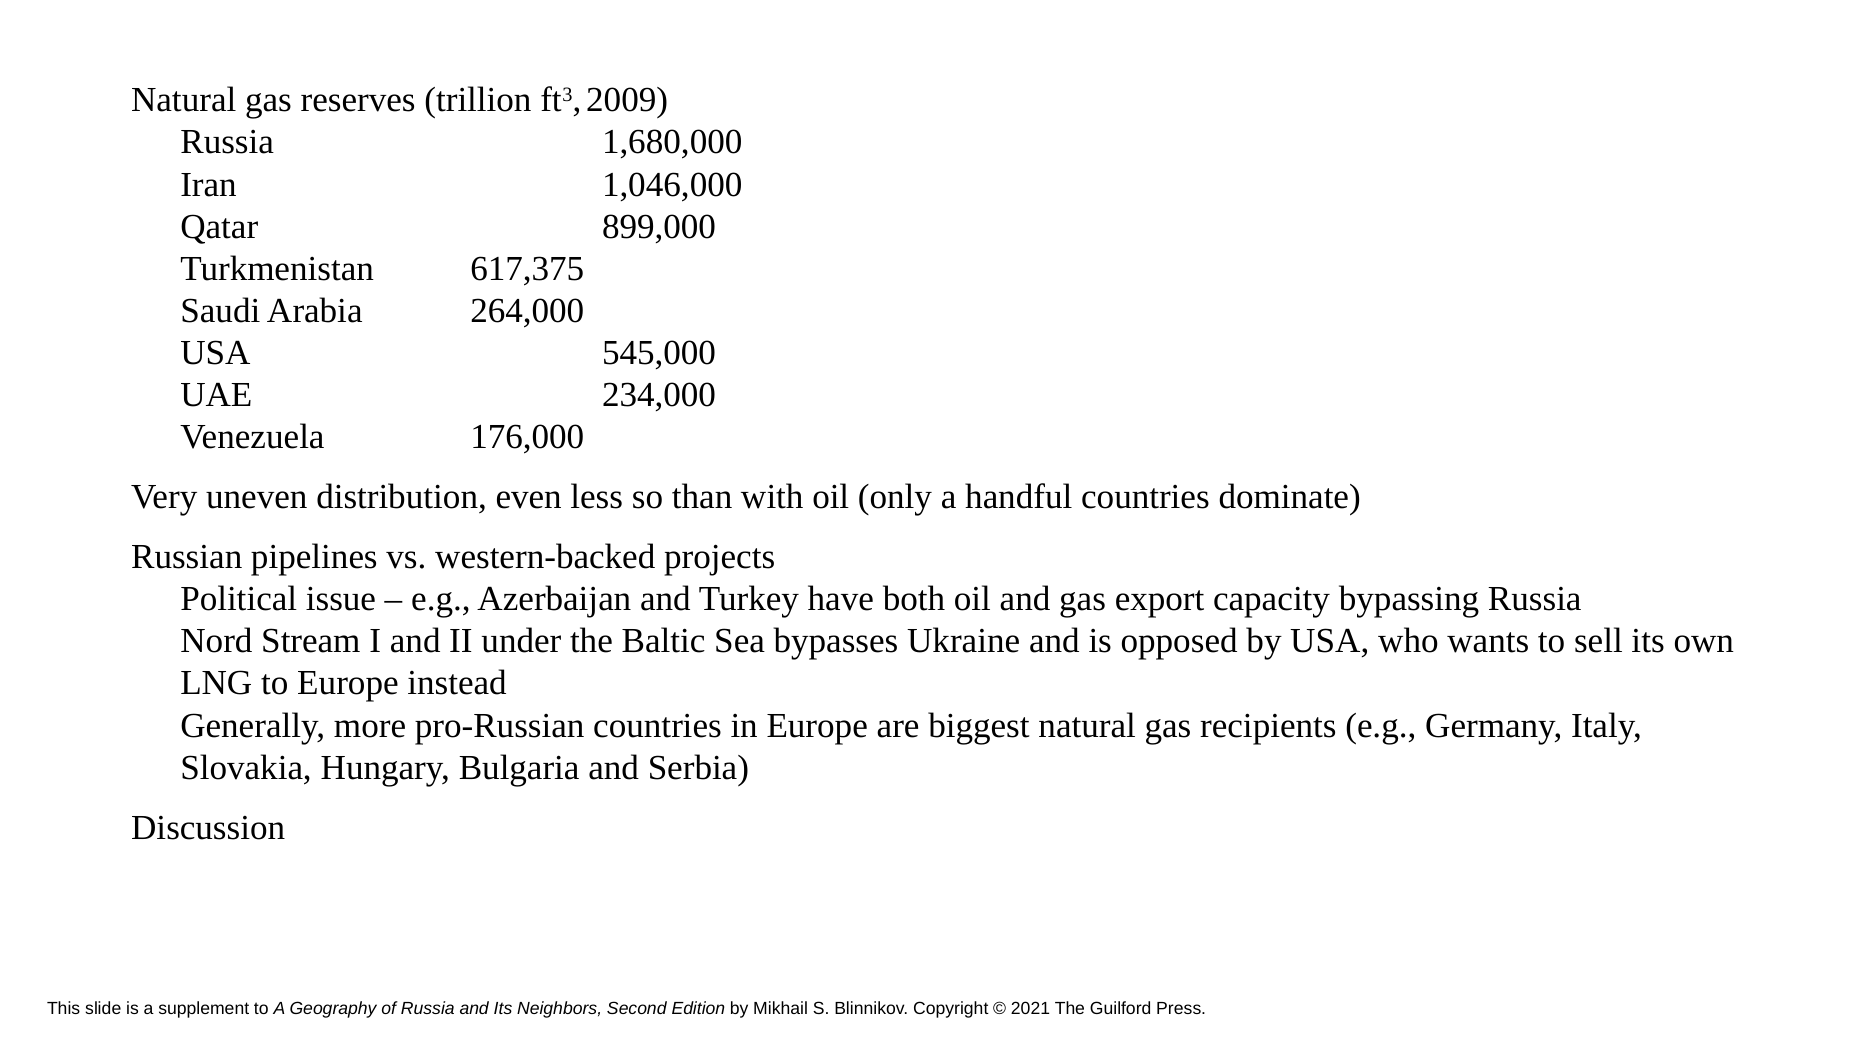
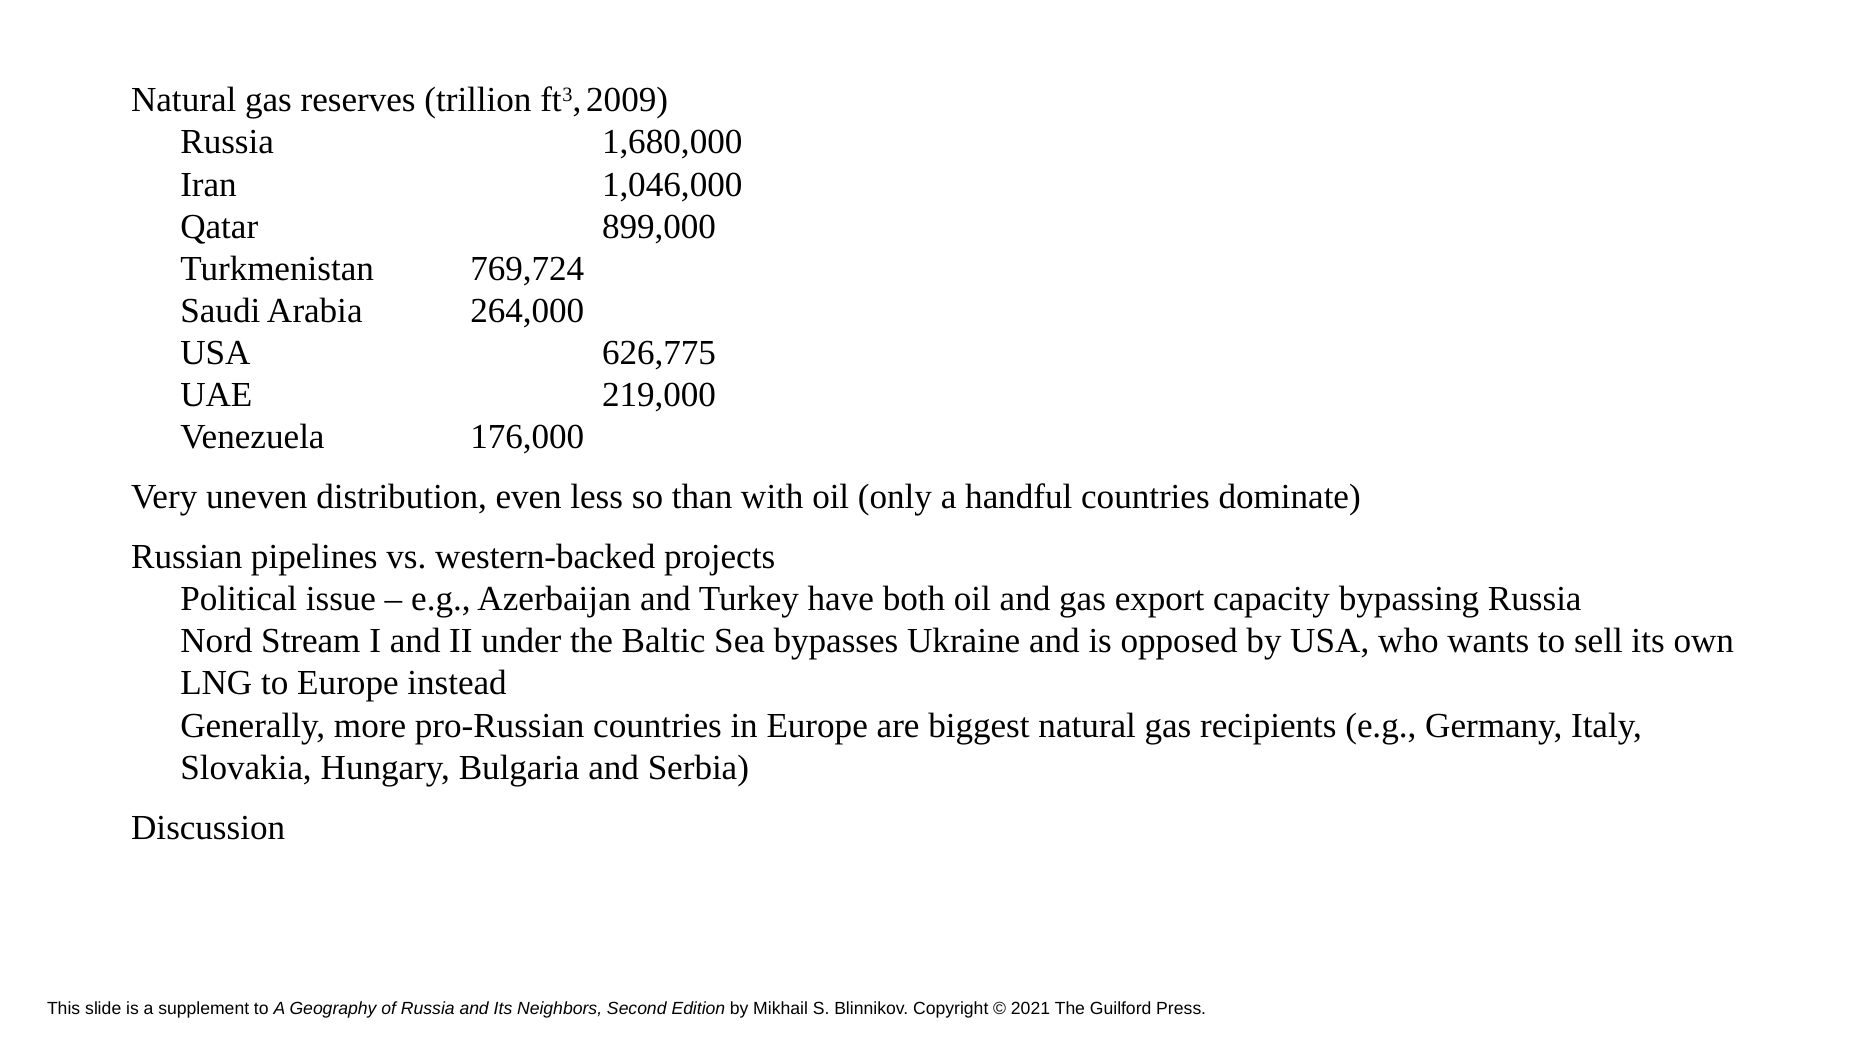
617,375: 617,375 -> 769,724
545,000: 545,000 -> 626,775
234,000: 234,000 -> 219,000
